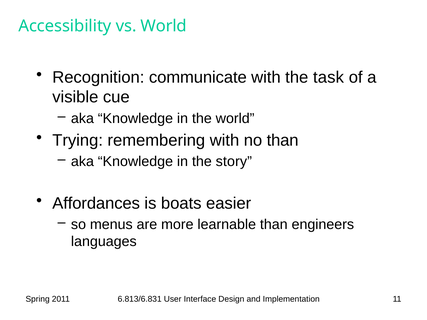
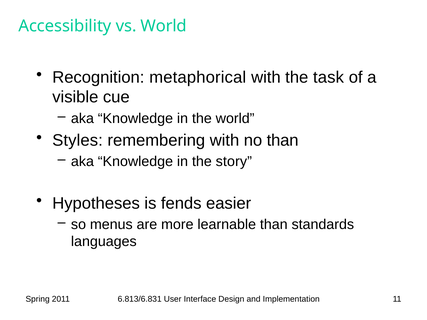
communicate: communicate -> metaphorical
Trying: Trying -> Styles
Affordances: Affordances -> Hypotheses
boats: boats -> fends
engineers: engineers -> standards
